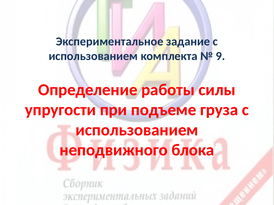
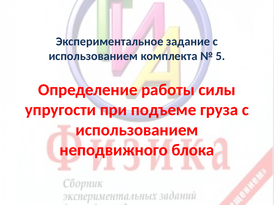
9: 9 -> 5
